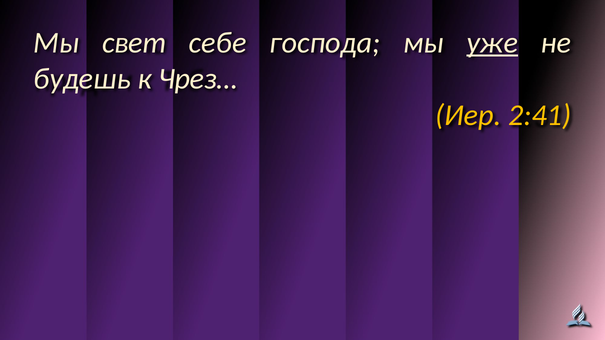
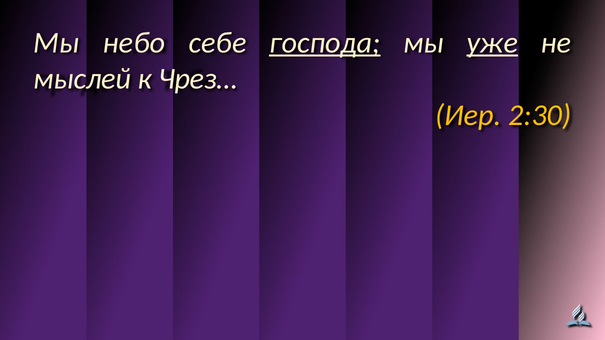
свет: свет -> небо
господа underline: none -> present
будешь: будешь -> мыслей
2:41: 2:41 -> 2:30
